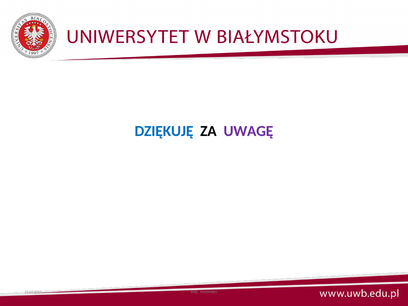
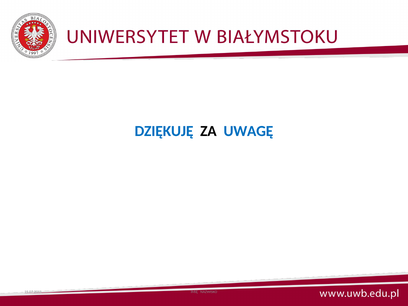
UWAGĘ colour: purple -> blue
